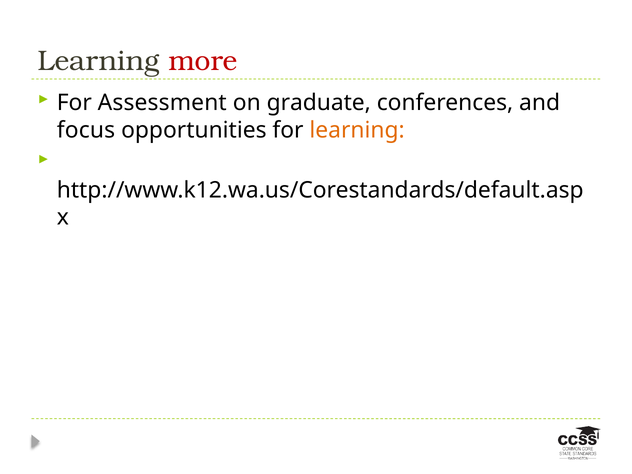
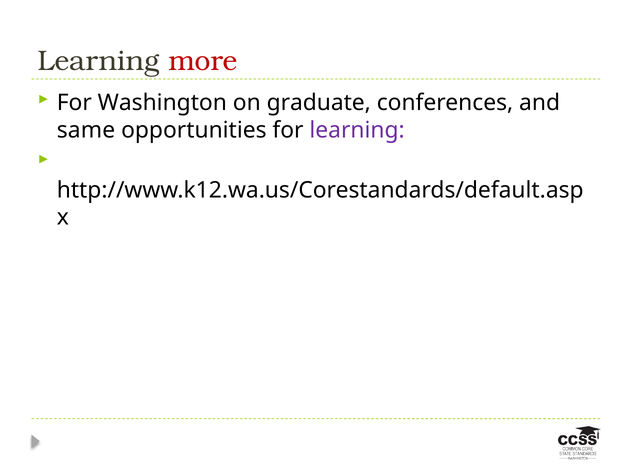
Assessment: Assessment -> Washington
focus: focus -> same
learning at (357, 130) colour: orange -> purple
